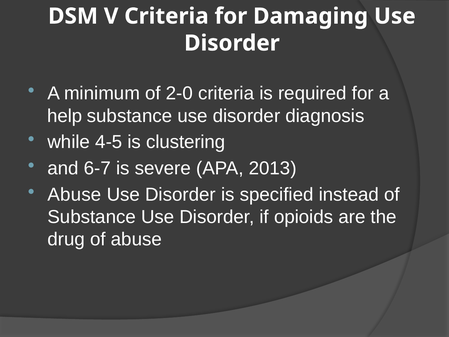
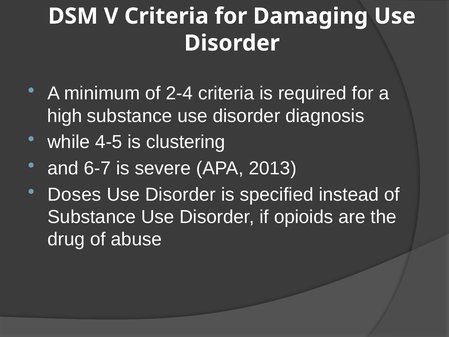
2-0: 2-0 -> 2-4
help: help -> high
Abuse at (74, 194): Abuse -> Doses
